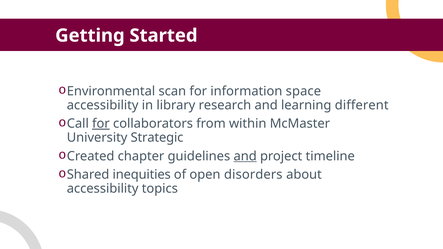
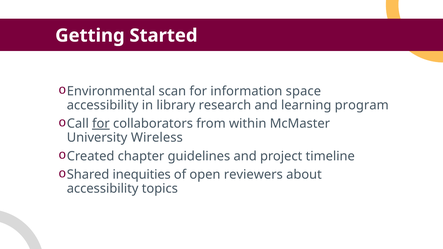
different: different -> program
Strategic: Strategic -> Wireless
and at (245, 156) underline: present -> none
disorders: disorders -> reviewers
